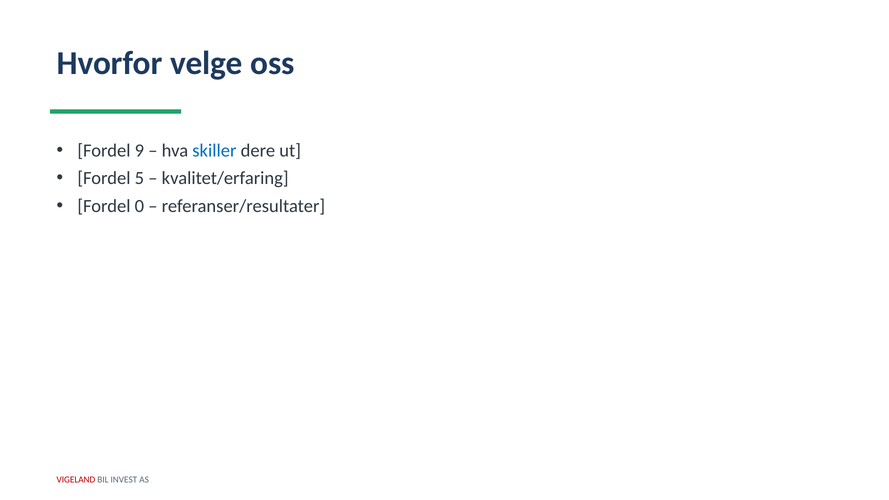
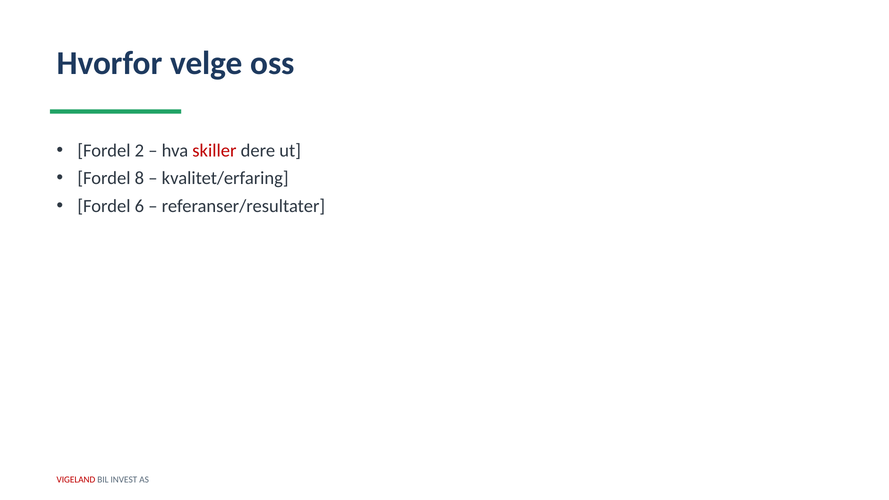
9: 9 -> 2
skiller colour: blue -> red
5: 5 -> 8
0: 0 -> 6
